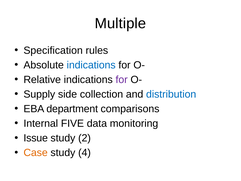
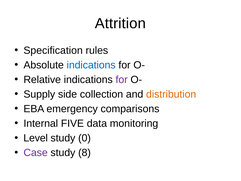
Multiple: Multiple -> Attrition
distribution colour: blue -> orange
department: department -> emergency
Issue: Issue -> Level
2: 2 -> 0
Case colour: orange -> purple
4: 4 -> 8
